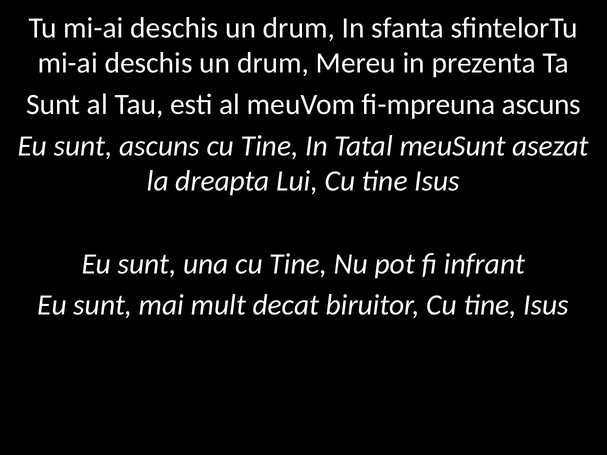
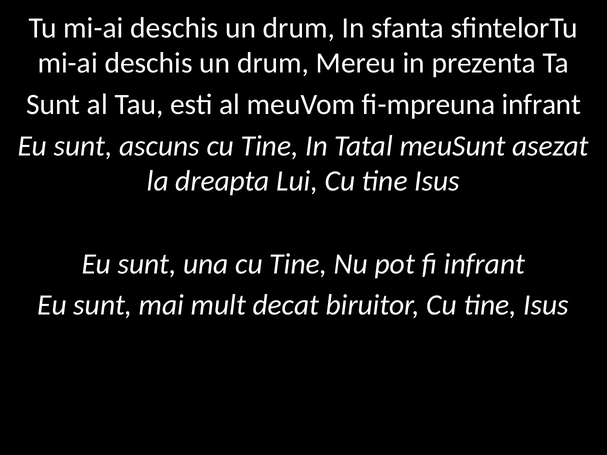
fi-mpreuna ascuns: ascuns -> infrant
